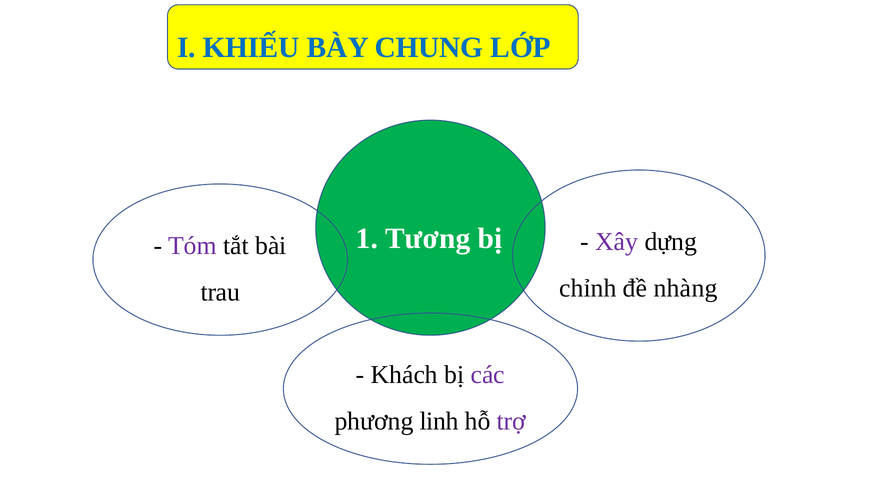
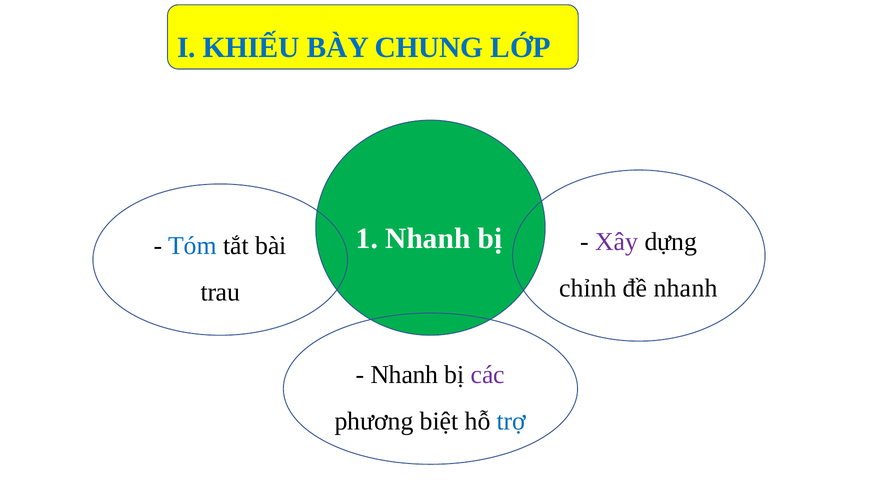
1 Tương: Tương -> Nhanh
Tóm colour: purple -> blue
đề nhàng: nhàng -> nhanh
Khách at (404, 375): Khách -> Nhanh
linh: linh -> biệt
trợ colour: purple -> blue
